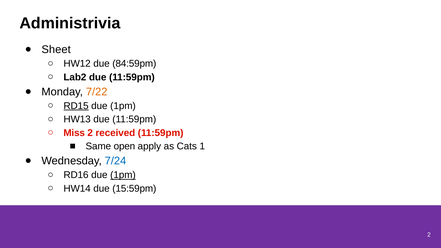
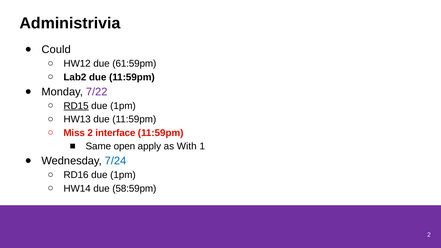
Sheet: Sheet -> Could
84:59pm: 84:59pm -> 61:59pm
7/22 colour: orange -> purple
received: received -> interface
Cats: Cats -> With
1pm at (123, 175) underline: present -> none
15:59pm: 15:59pm -> 58:59pm
